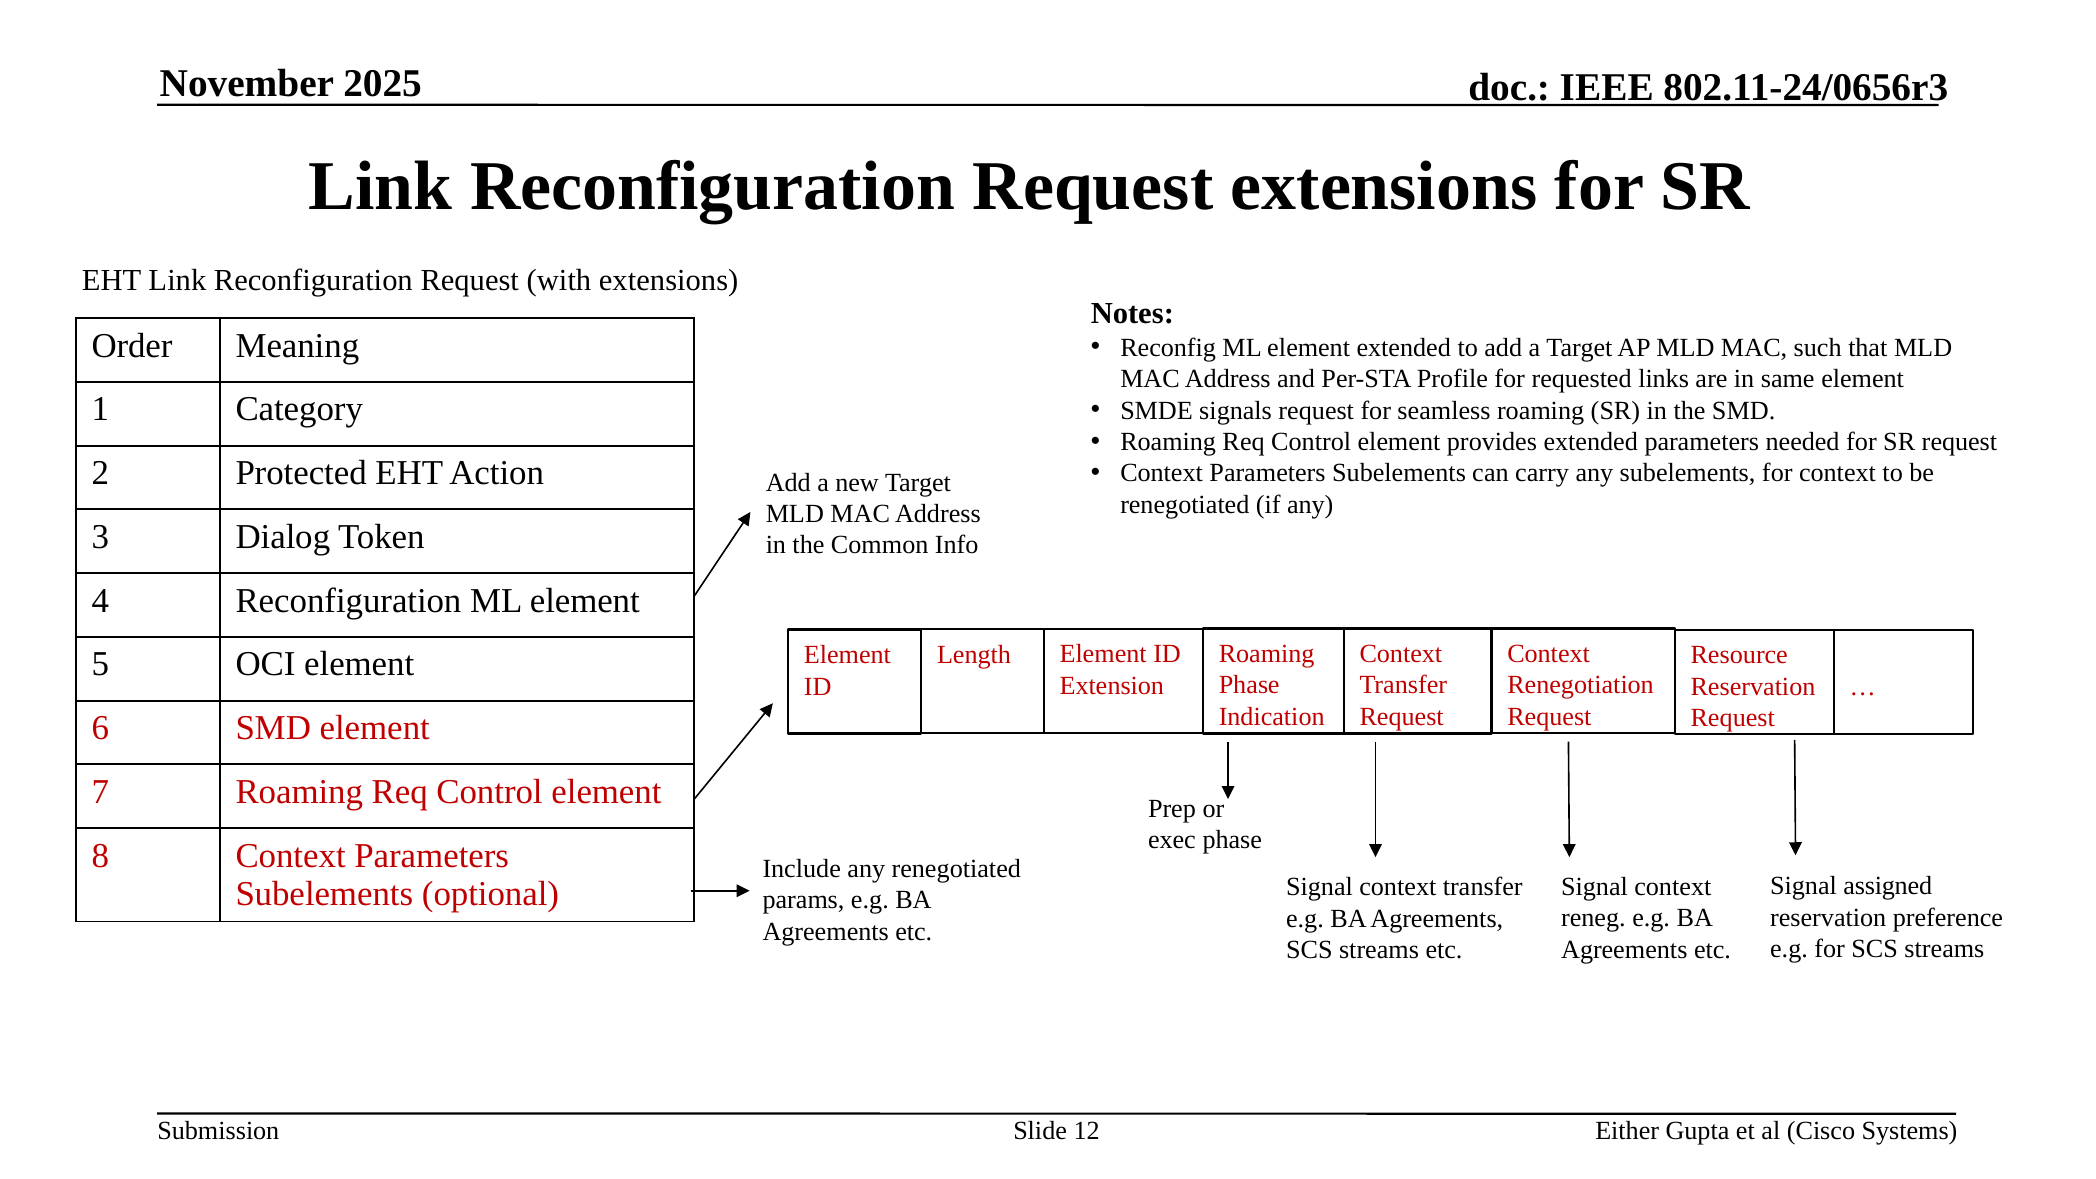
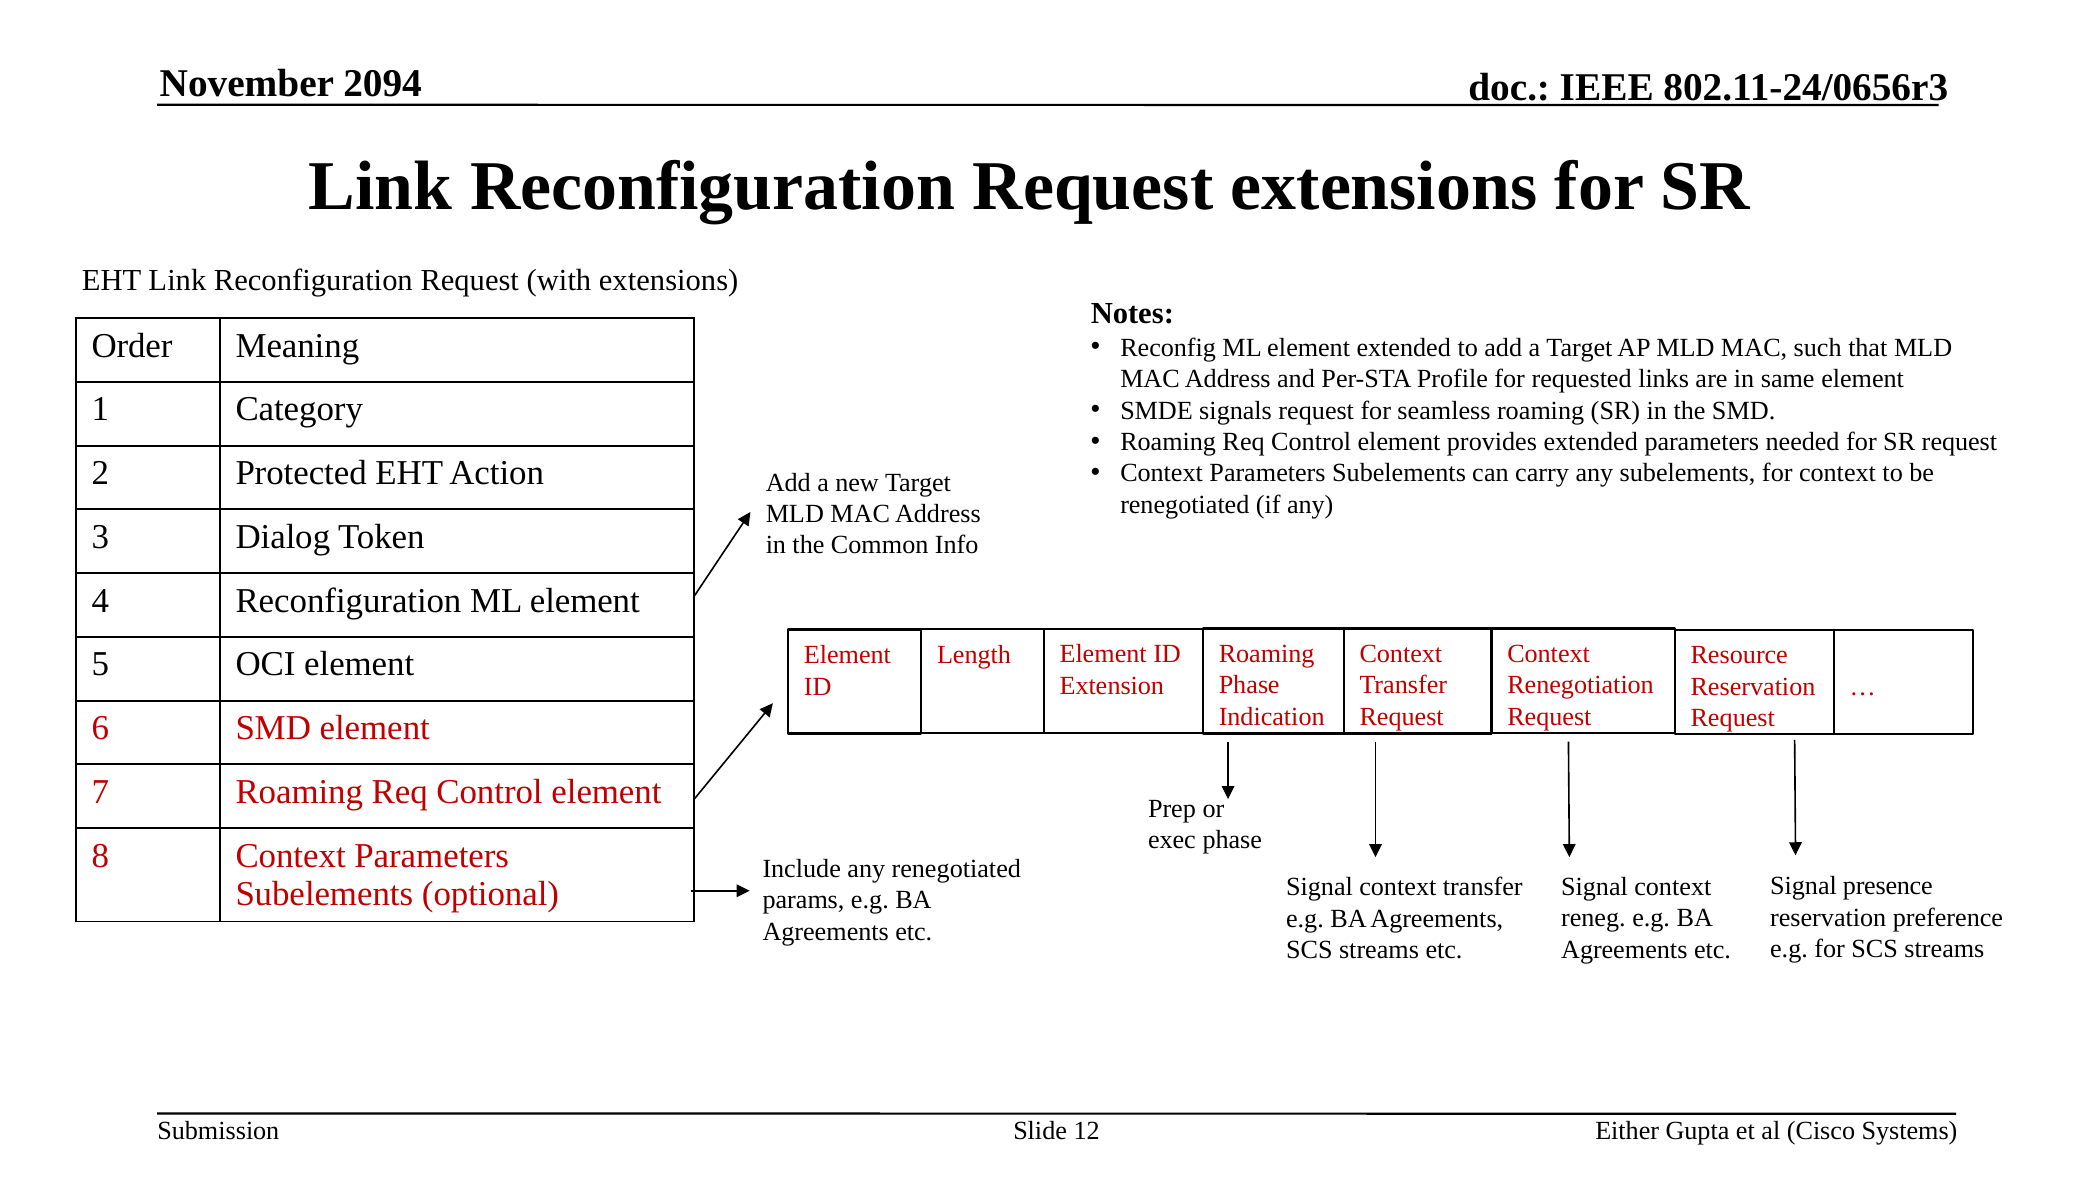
2025: 2025 -> 2094
assigned: assigned -> presence
